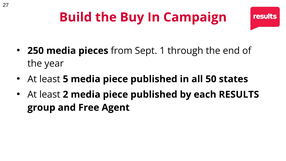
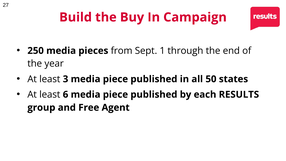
5: 5 -> 3
2: 2 -> 6
